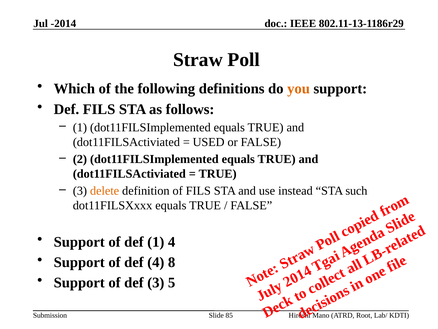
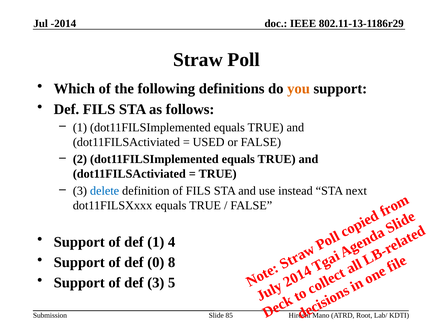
delete colour: orange -> blue
such: such -> next
def 4: 4 -> 0
